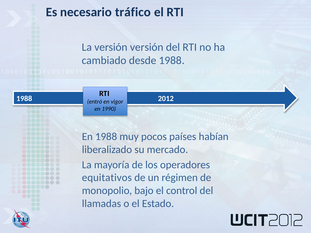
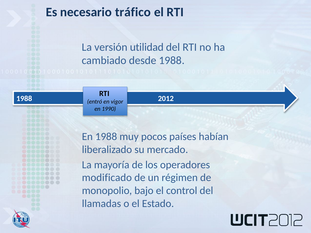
versión versión: versión -> utilidad
equitativos: equitativos -> modificado
